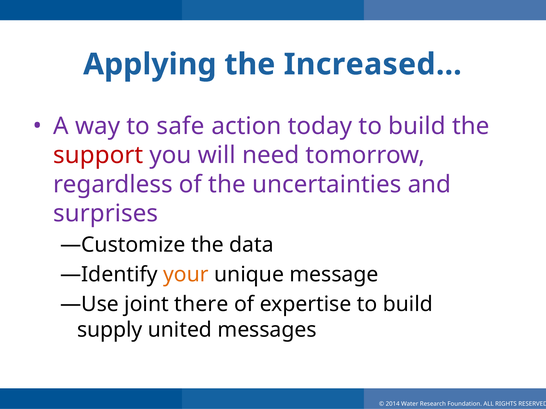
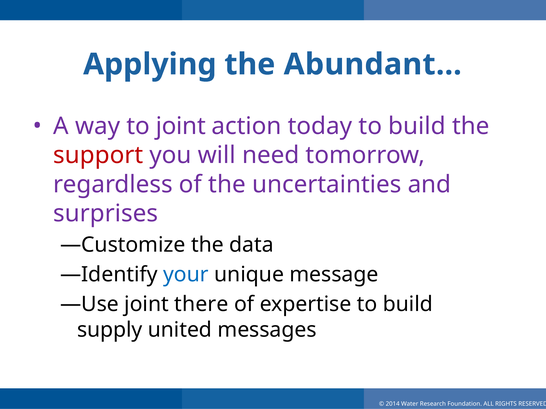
Increased…: Increased… -> Abundant…
to safe: safe -> joint
your colour: orange -> blue
